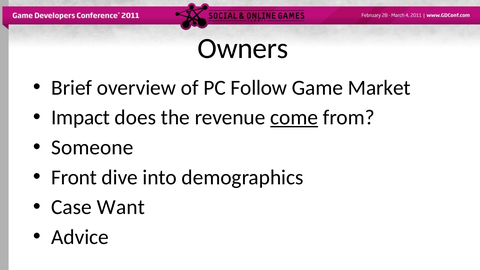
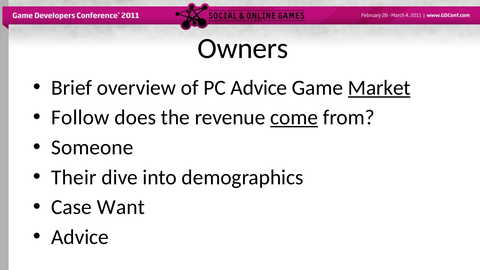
PC Follow: Follow -> Advice
Market underline: none -> present
Impact: Impact -> Follow
Front: Front -> Their
